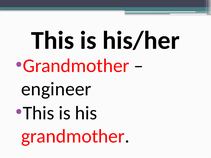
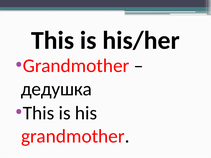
engineer: engineer -> дедушка
